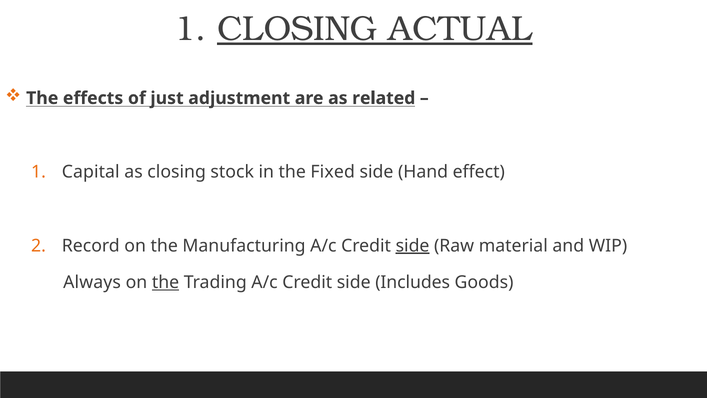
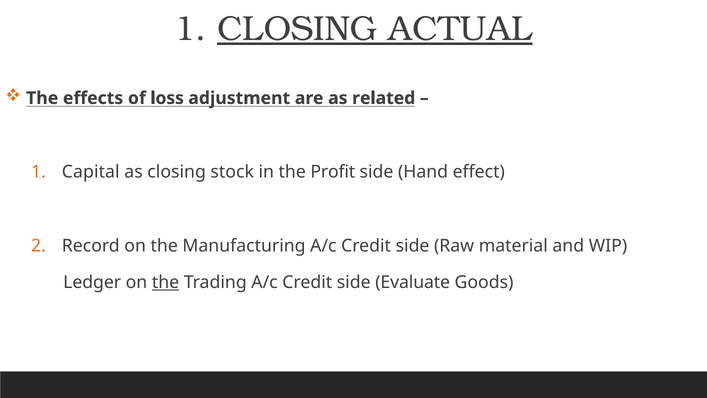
just: just -> loss
Fixed: Fixed -> Profit
side at (413, 245) underline: present -> none
Always: Always -> Ledger
Includes: Includes -> Evaluate
